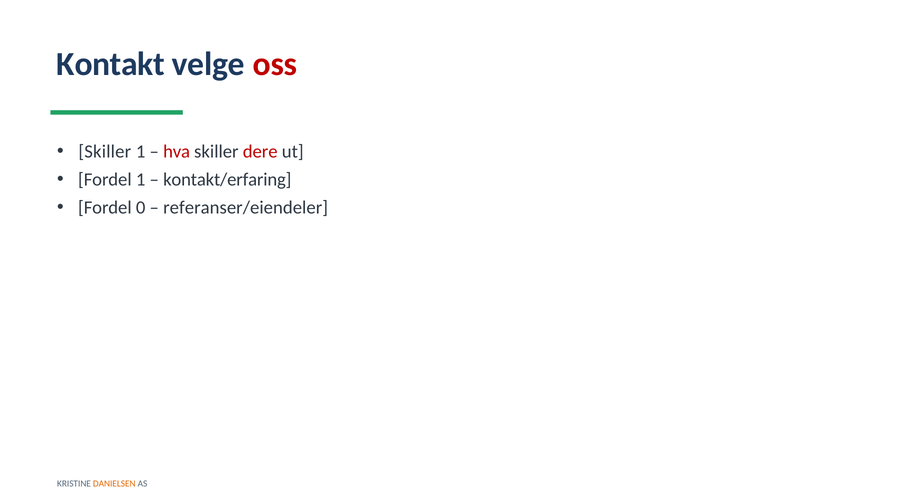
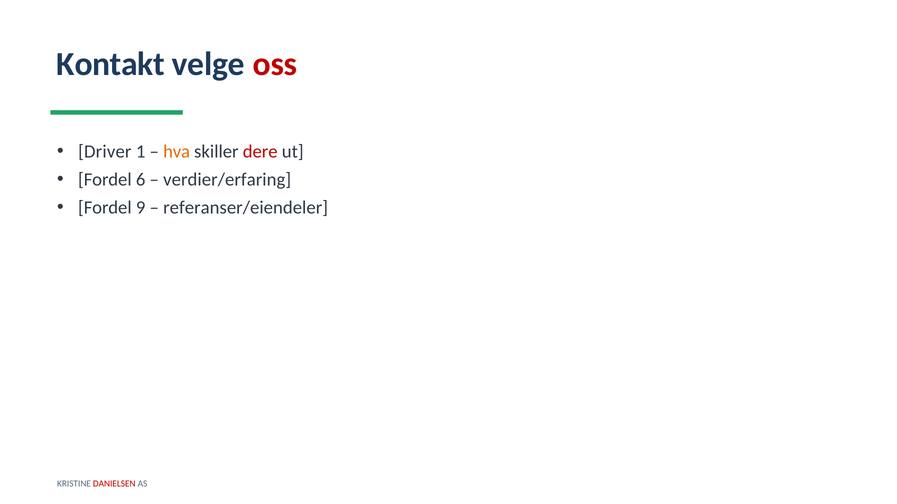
Skiller at (105, 152): Skiller -> Driver
hva colour: red -> orange
Fordel 1: 1 -> 6
kontakt/erfaring: kontakt/erfaring -> verdier/erfaring
0: 0 -> 9
DANIELSEN colour: orange -> red
